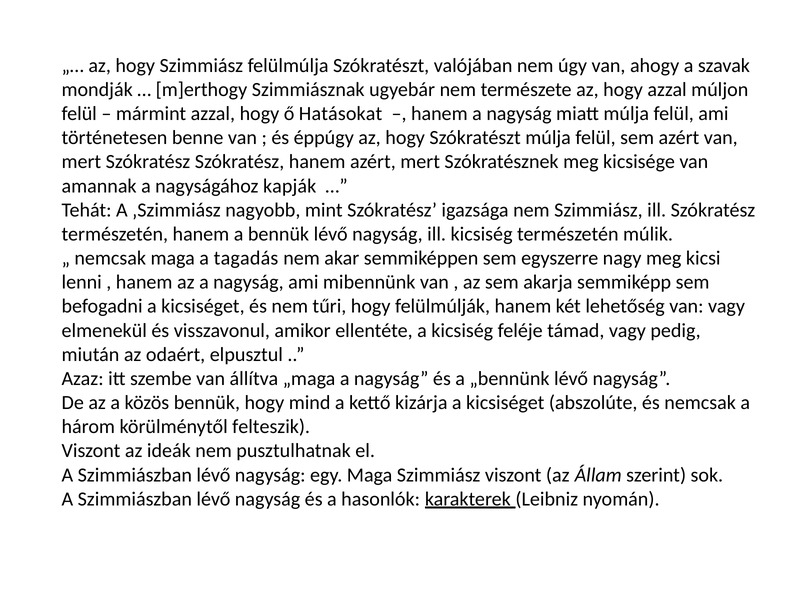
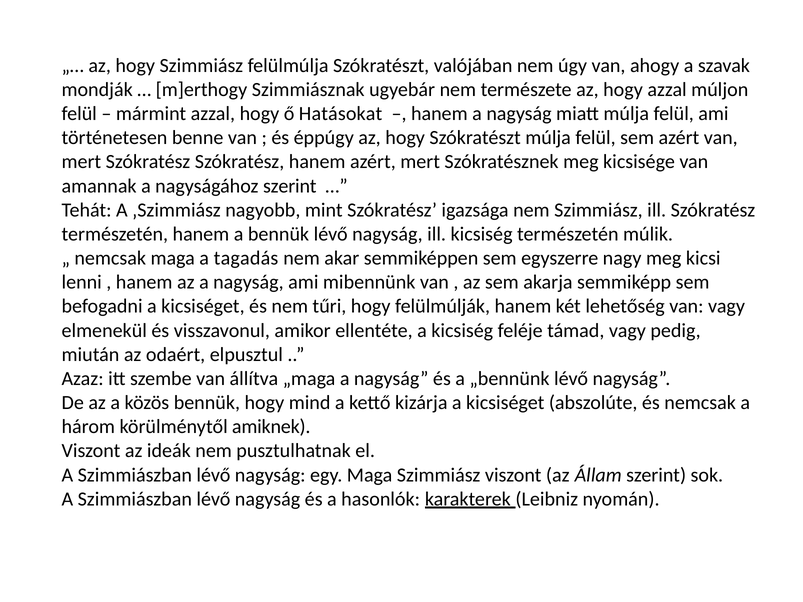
nagyságához kapják: kapják -> szerint
felteszik: felteszik -> amiknek
